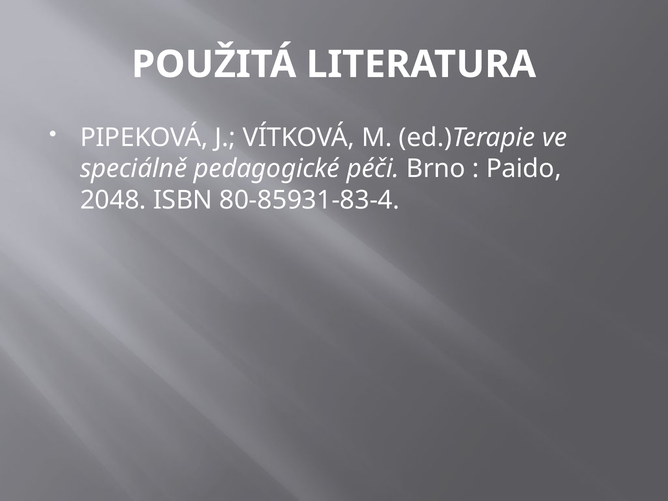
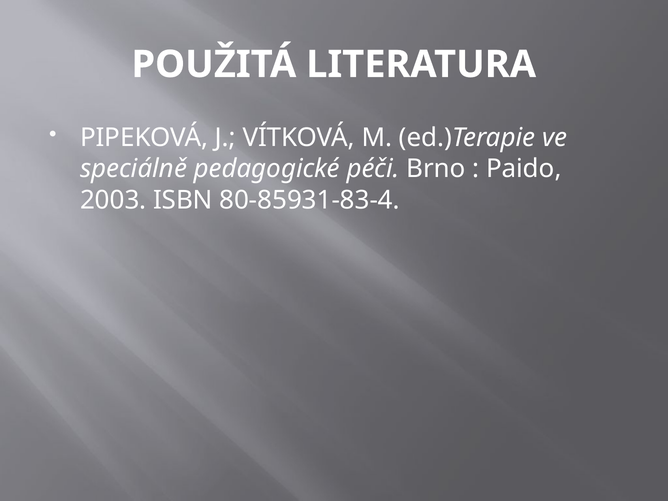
2048: 2048 -> 2003
